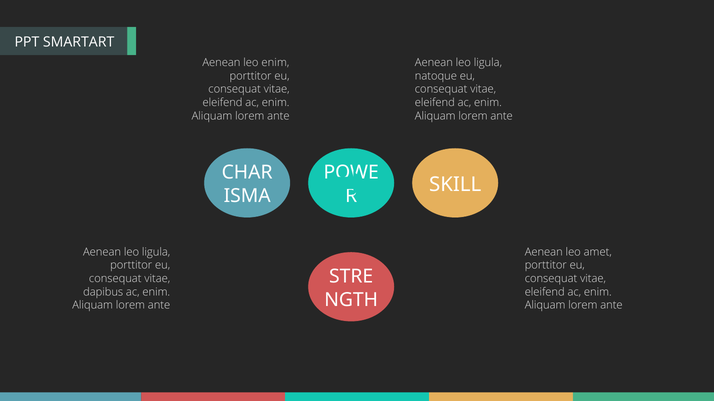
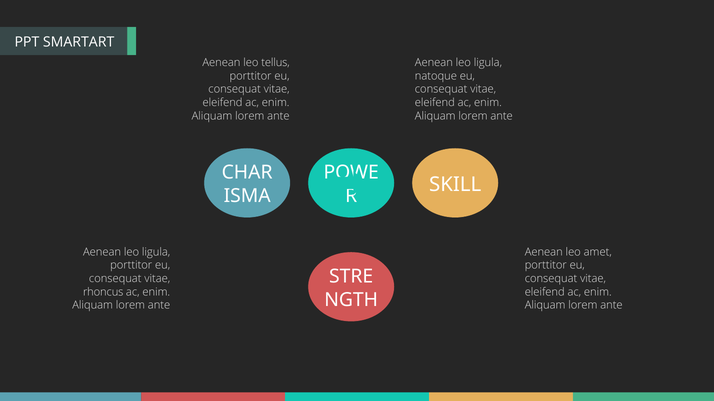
leo enim: enim -> tellus
dapibus: dapibus -> rhoncus
